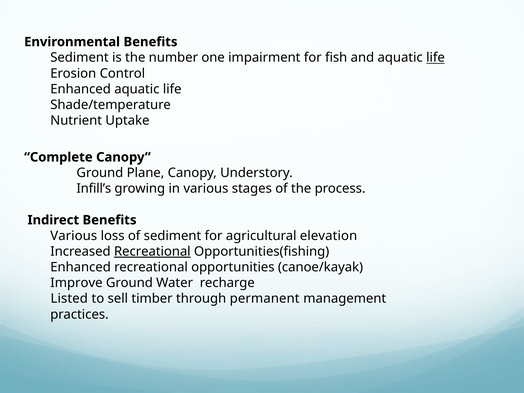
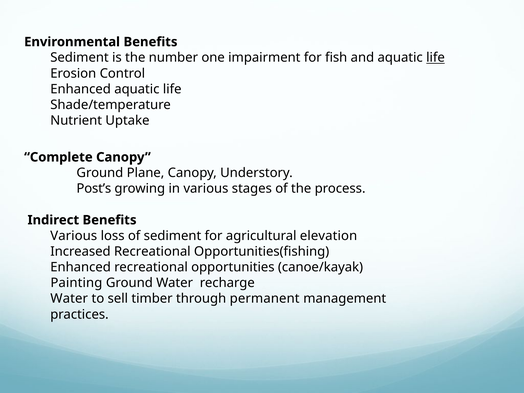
Infill’s: Infill’s -> Post’s
Recreational at (152, 252) underline: present -> none
Improve: Improve -> Painting
Listed at (69, 299): Listed -> Water
